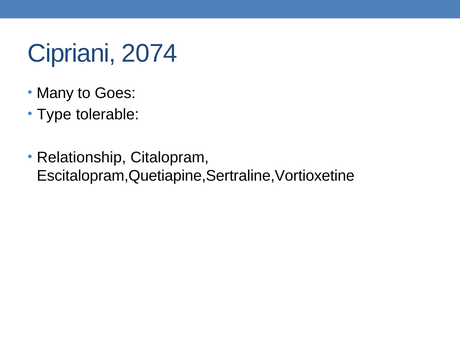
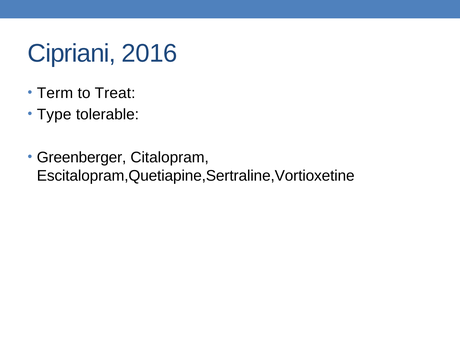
2074: 2074 -> 2016
Many: Many -> Term
Goes: Goes -> Treat
Relationship: Relationship -> Greenberger
